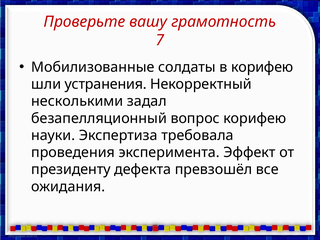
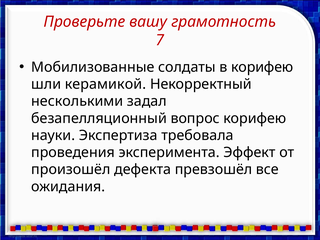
устранения: устранения -> керамикой
президенту: президенту -> произошёл
